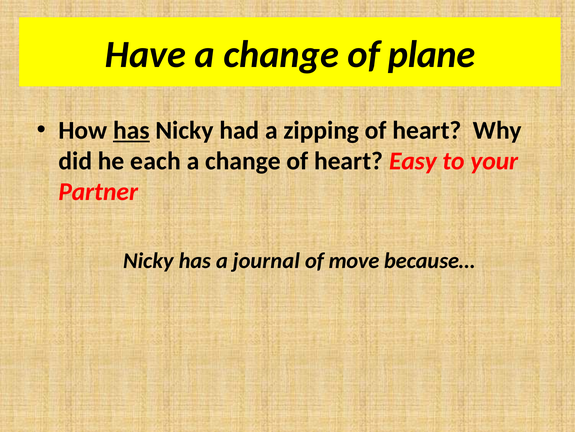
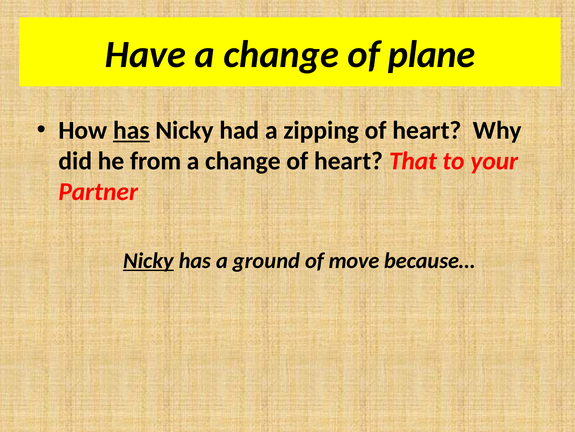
each: each -> from
Easy: Easy -> That
Nicky at (148, 260) underline: none -> present
journal: journal -> ground
